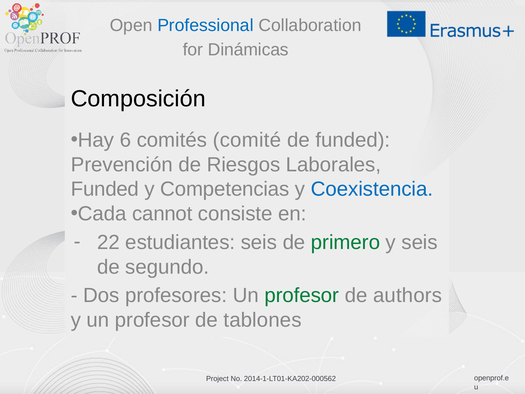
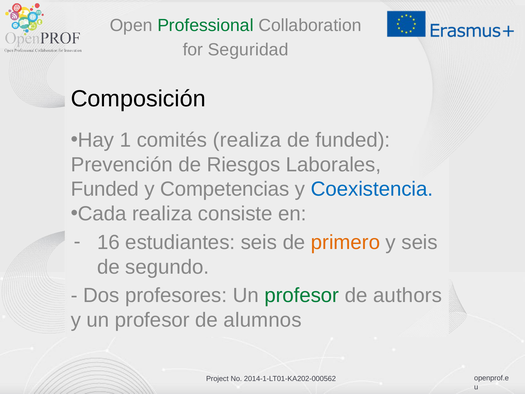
Professional colour: blue -> green
Dinámicas: Dinámicas -> Seguridad
6: 6 -> 1
comités comité: comité -> realiza
Cada cannot: cannot -> realiza
22: 22 -> 16
primero colour: green -> orange
tablones: tablones -> alumnos
